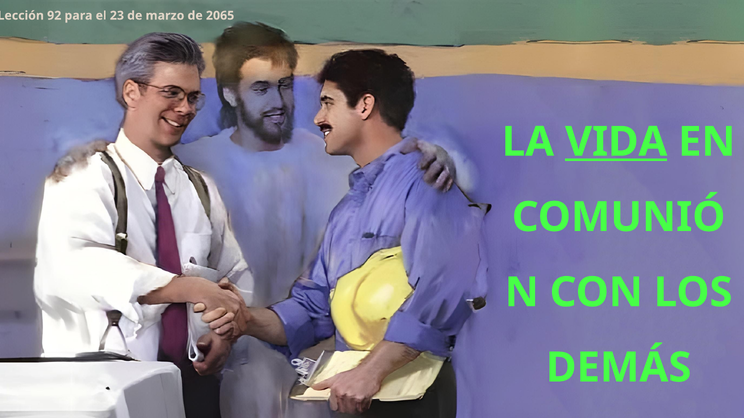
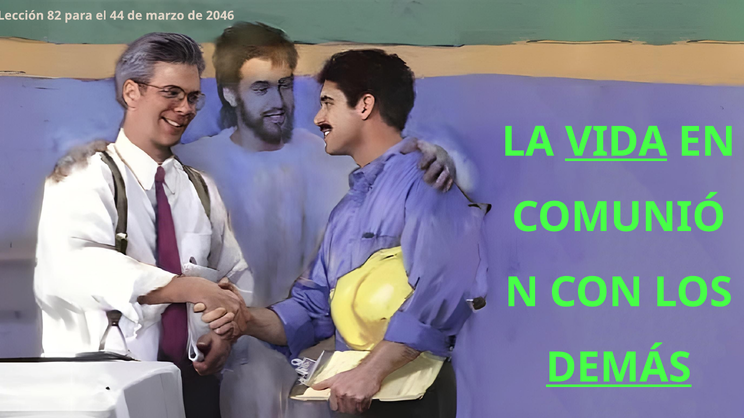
92: 92 -> 82
23: 23 -> 44
2065: 2065 -> 2046
DEMÁS underline: none -> present
